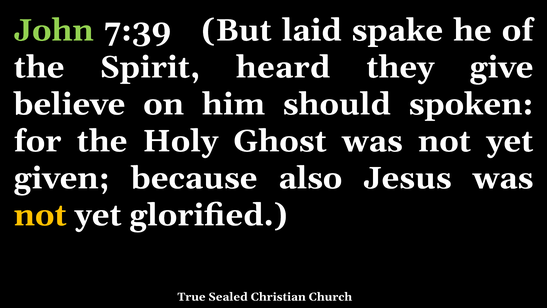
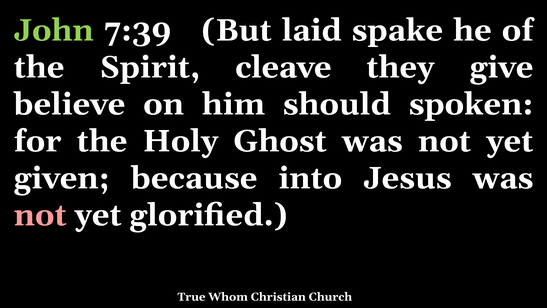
heard: heard -> cleave
also: also -> into
not at (40, 215) colour: yellow -> pink
Sealed: Sealed -> Whom
